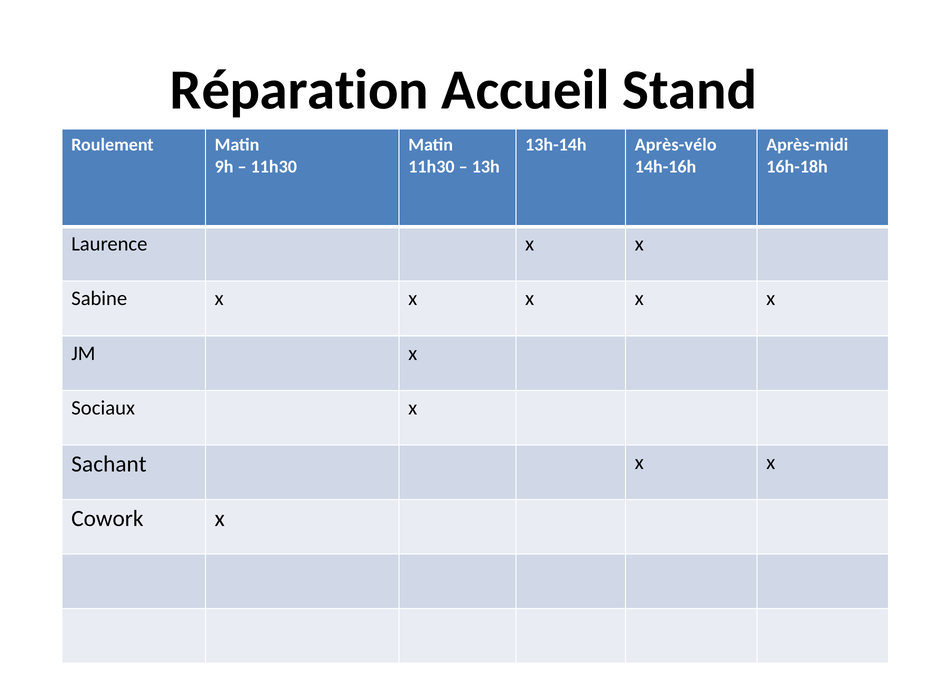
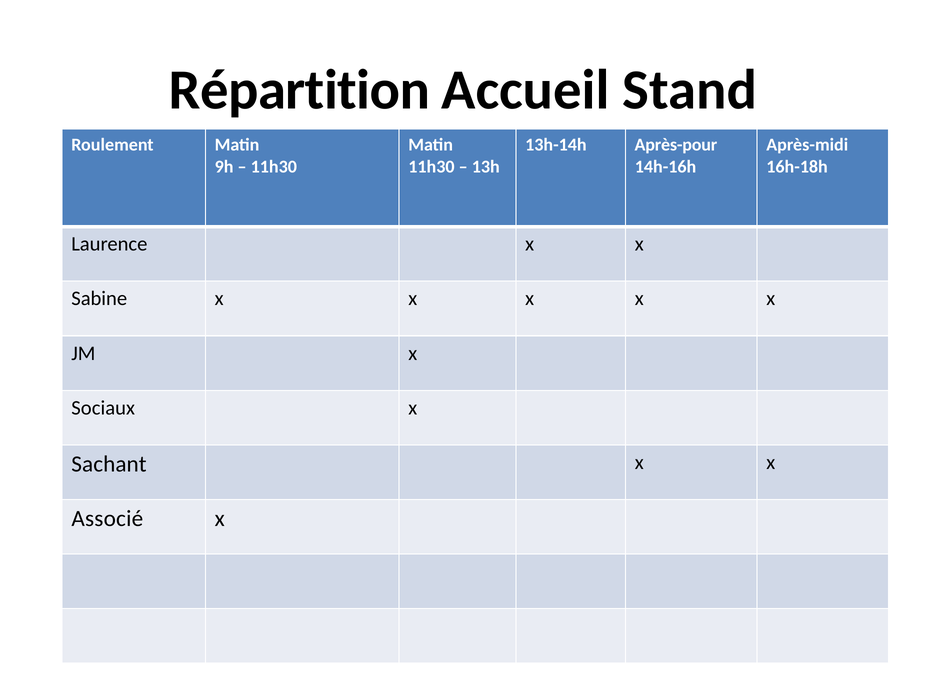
Réparation: Réparation -> Répartition
Après-vélo: Après-vélo -> Après-pour
Cowork: Cowork -> Associé
